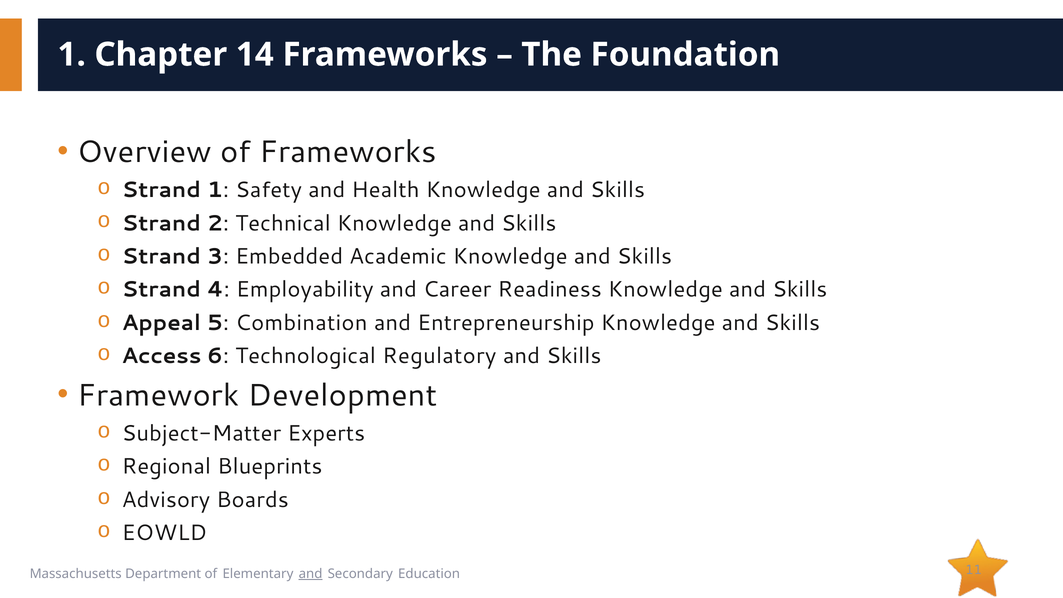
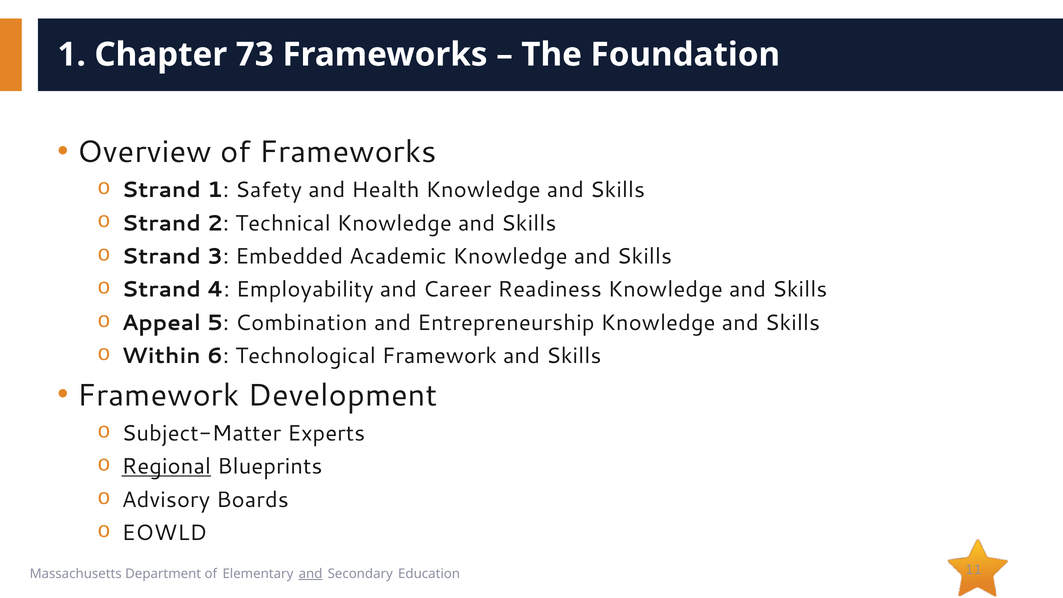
14: 14 -> 73
Access: Access -> Within
Technological Regulatory: Regulatory -> Framework
Regional underline: none -> present
